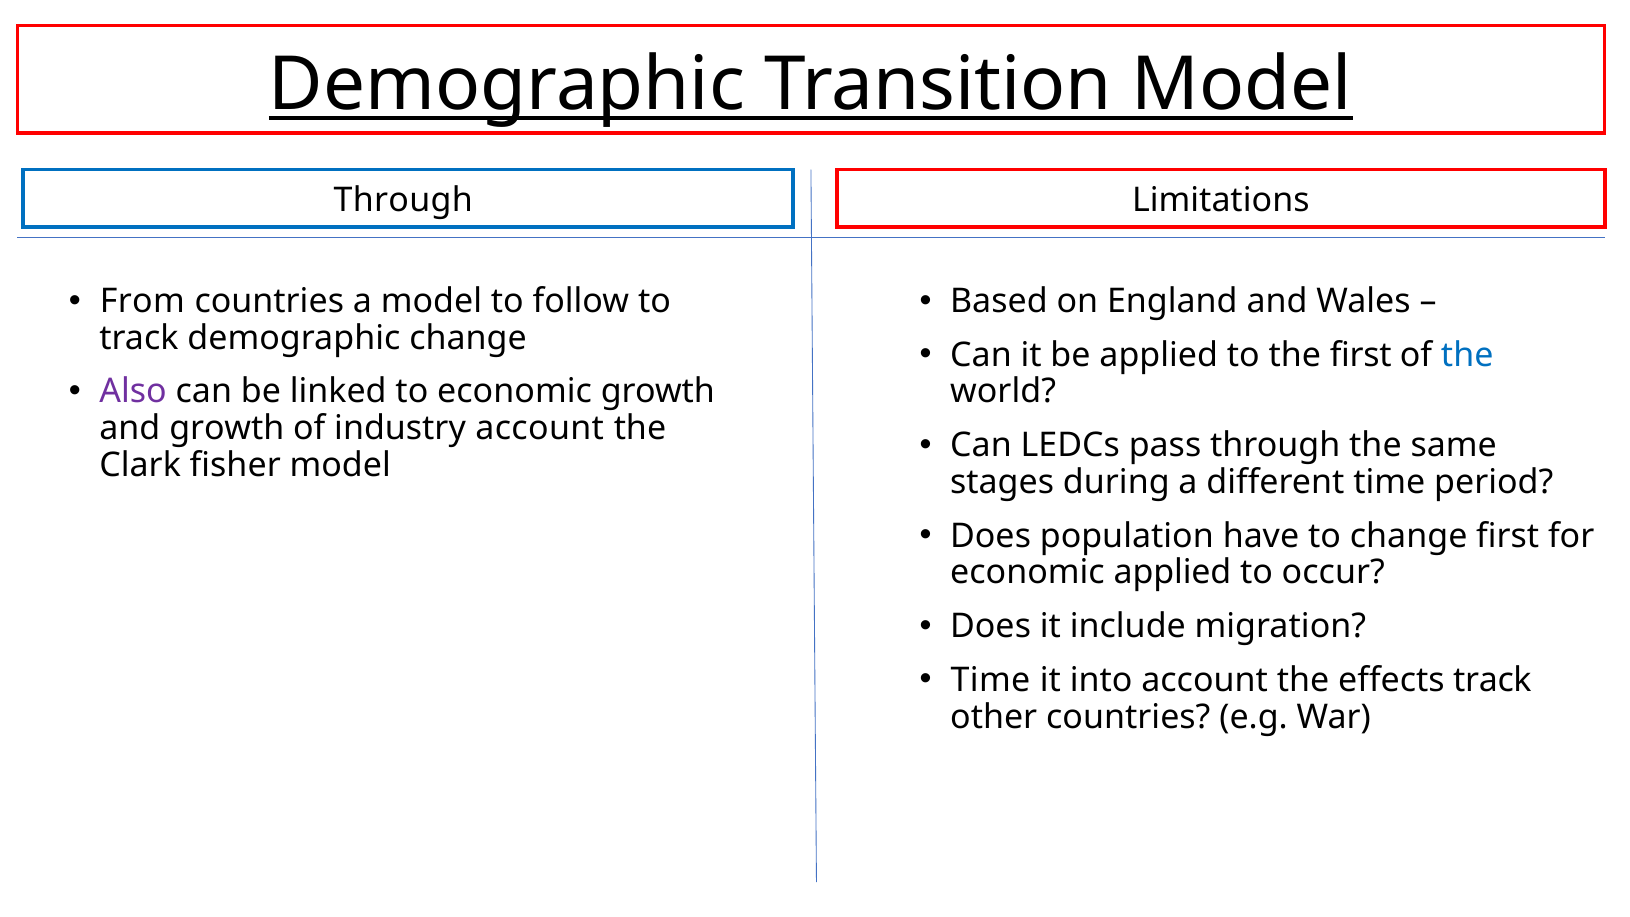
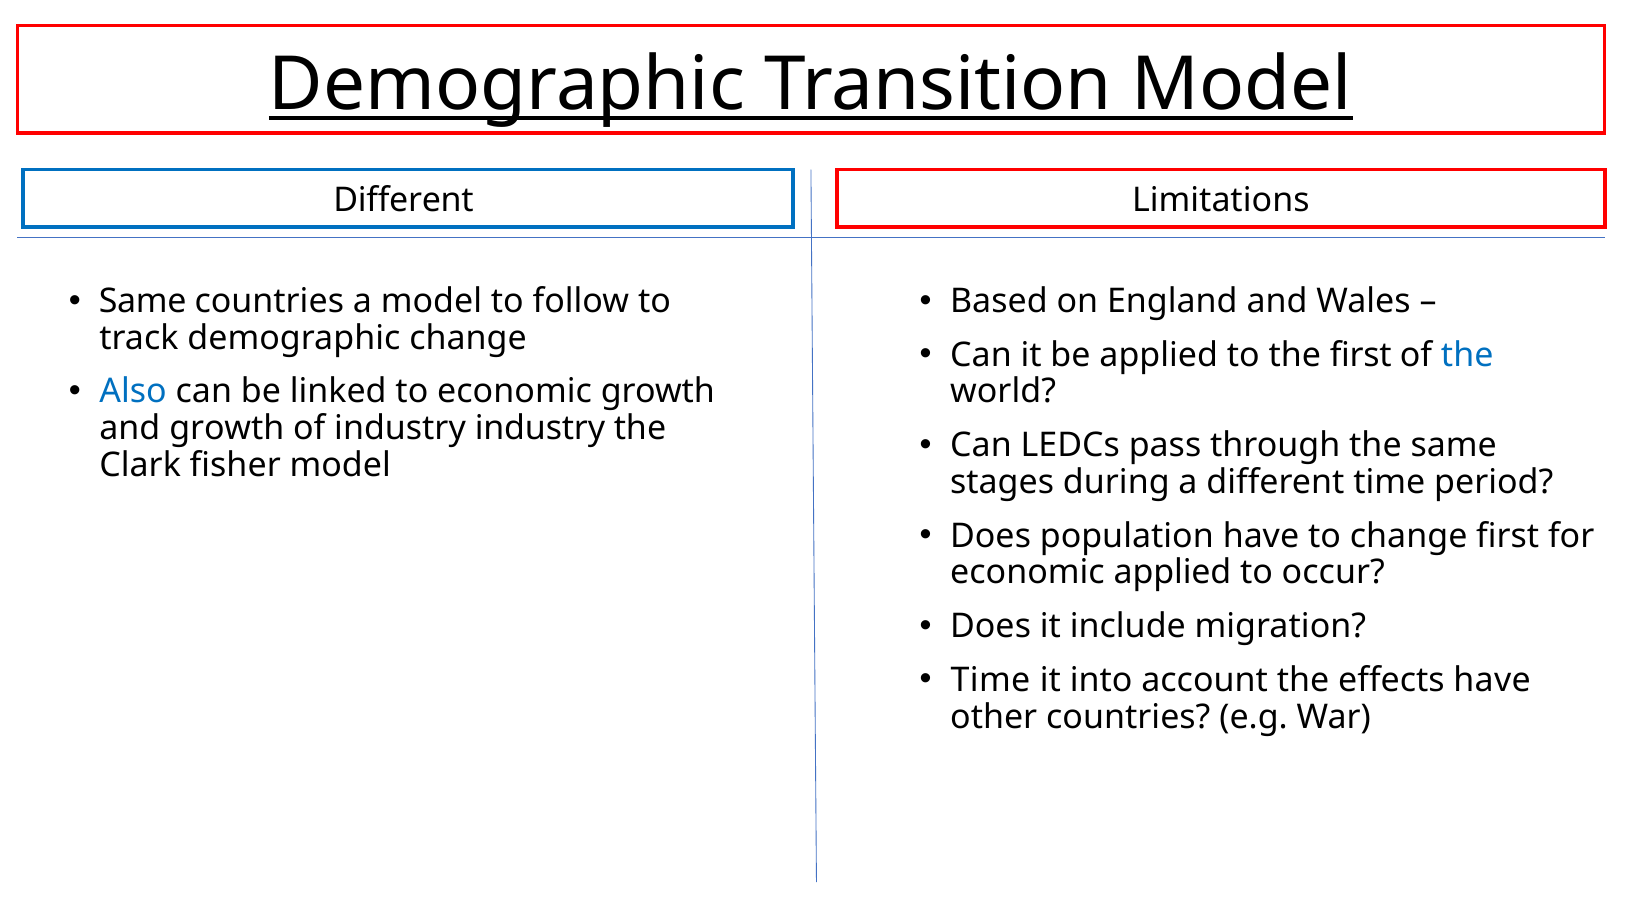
Through at (403, 201): Through -> Different
From at (142, 301): From -> Same
Also colour: purple -> blue
industry account: account -> industry
effects track: track -> have
